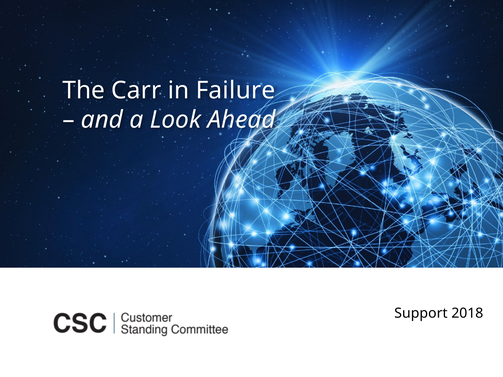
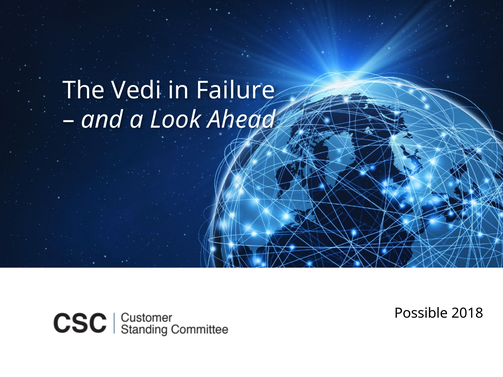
Carr: Carr -> Vedi
Support: Support -> Possible
